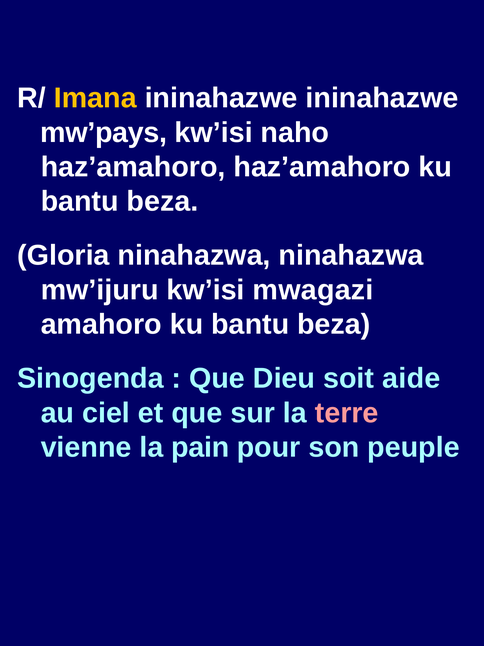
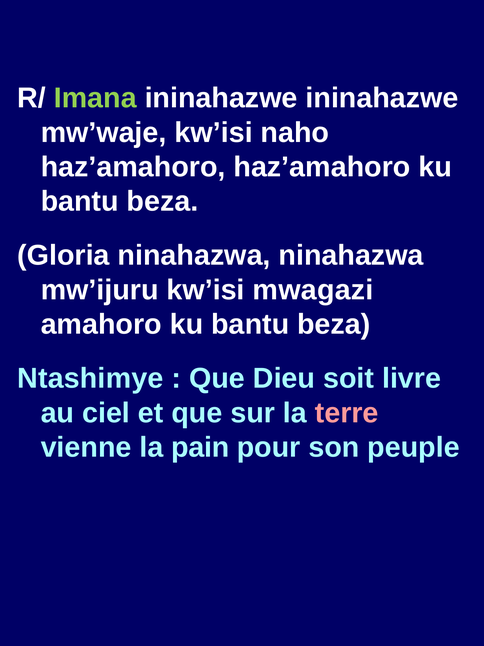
Imana colour: yellow -> light green
mw’pays: mw’pays -> mw’waje
Sinogenda: Sinogenda -> Ntashimye
aide: aide -> livre
